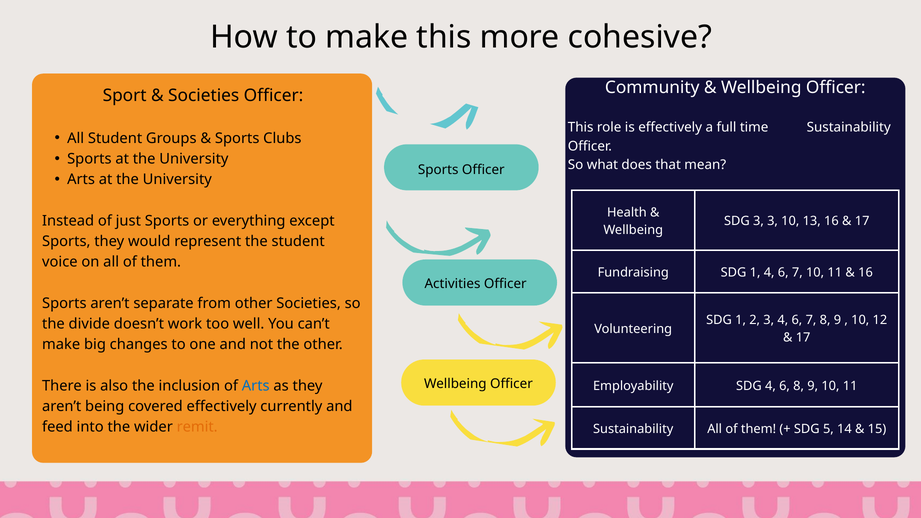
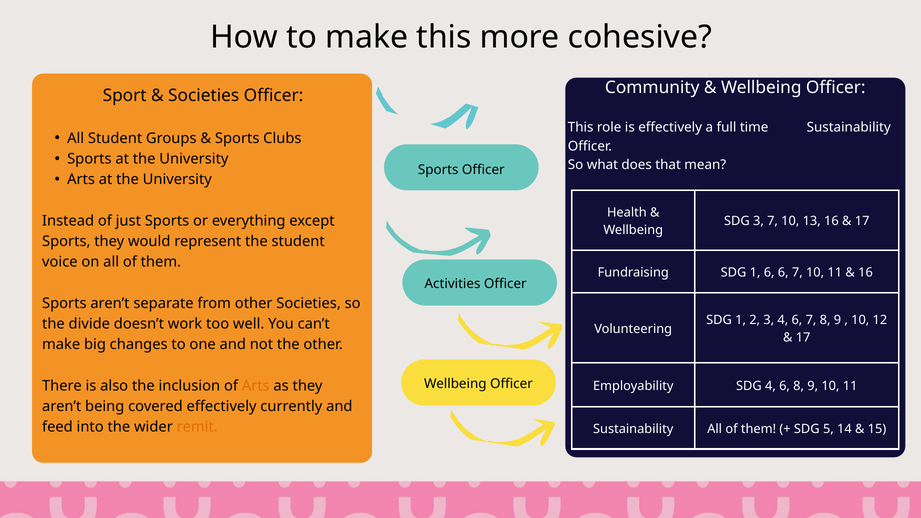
3 3: 3 -> 7
1 4: 4 -> 6
Arts at (256, 386) colour: blue -> orange
